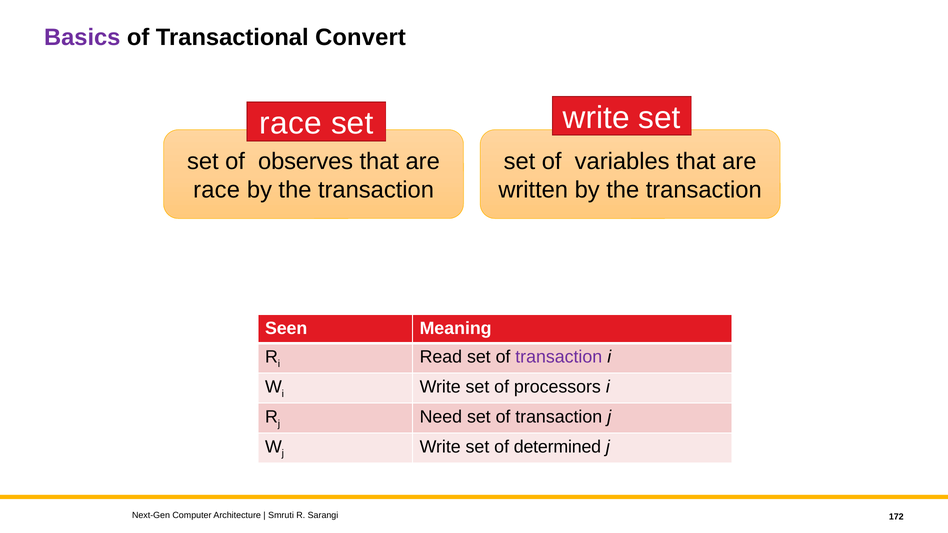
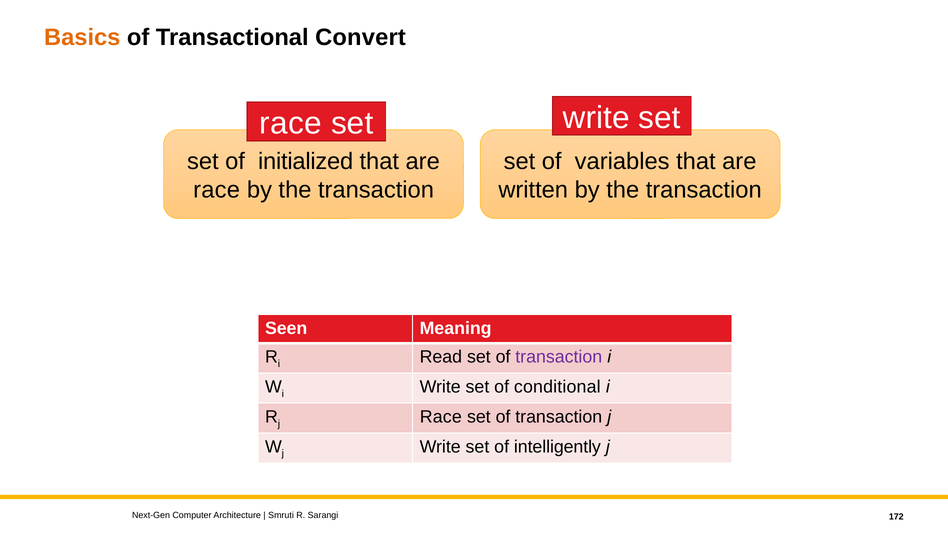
Basics colour: purple -> orange
observes: observes -> initialized
processors: processors -> conditional
j Need: Need -> Race
determined: determined -> intelligently
